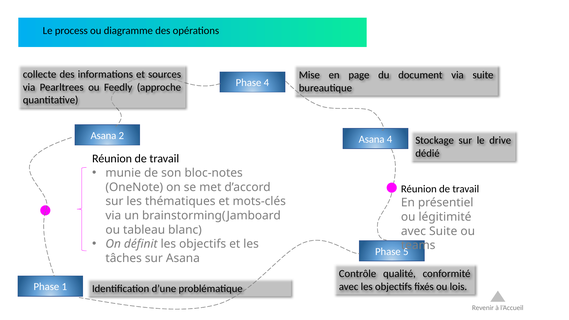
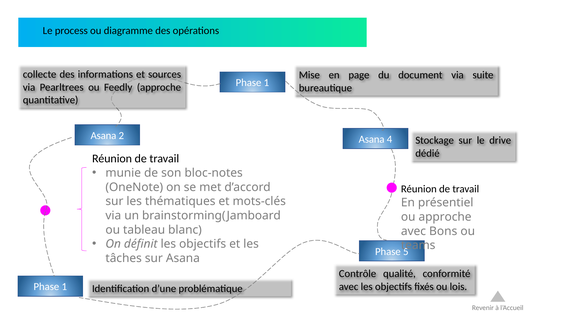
4 at (266, 83): 4 -> 1
ou légitimité: légitimité -> approche
avec Suite: Suite -> Bons
